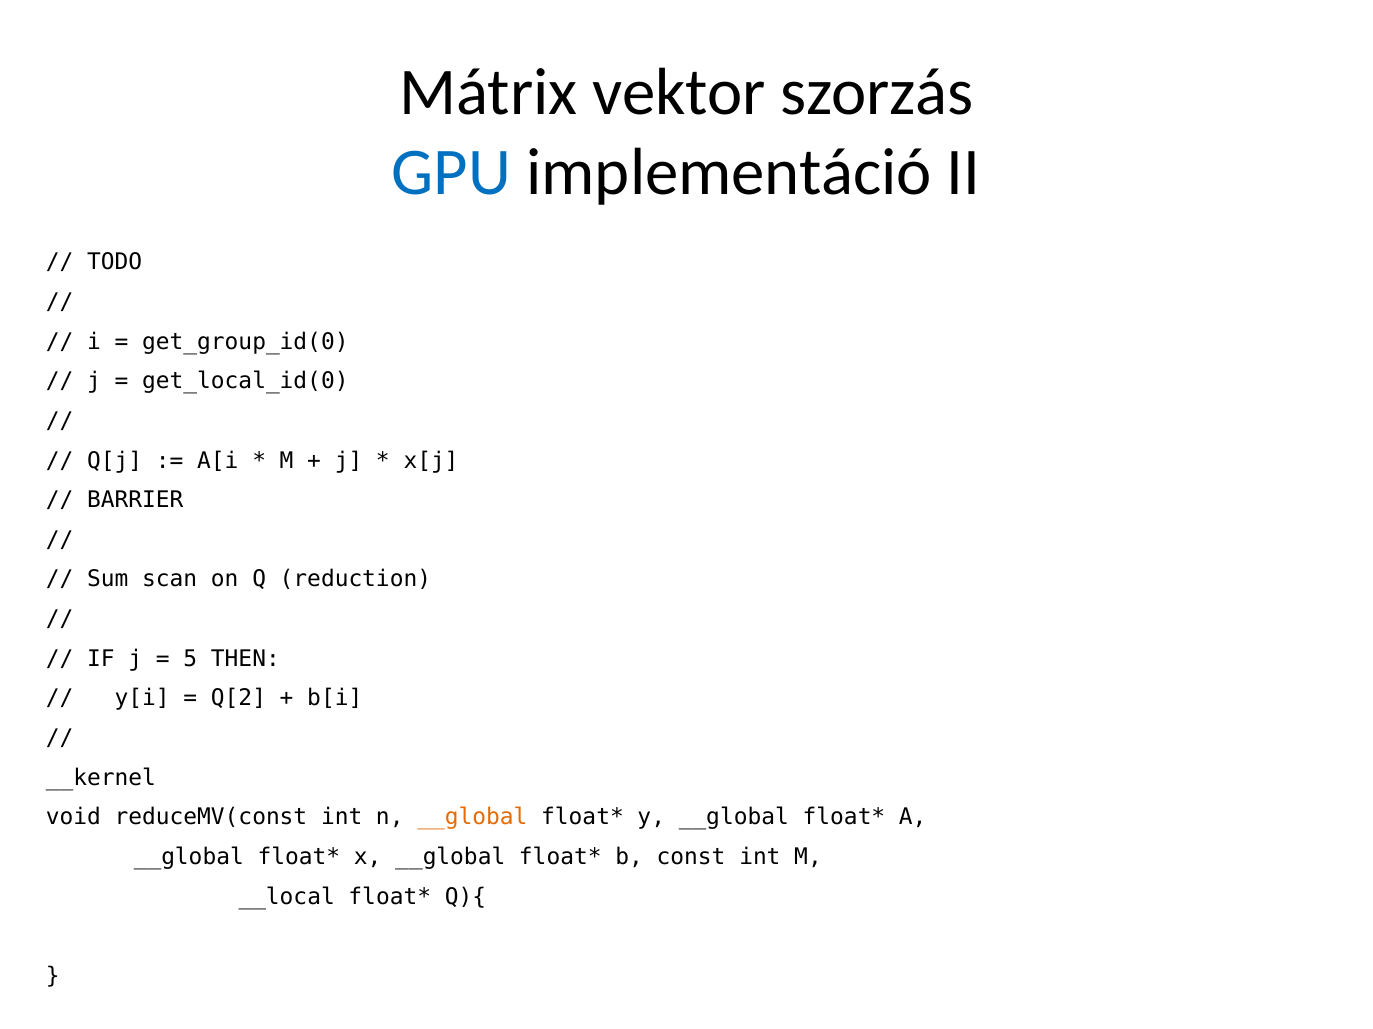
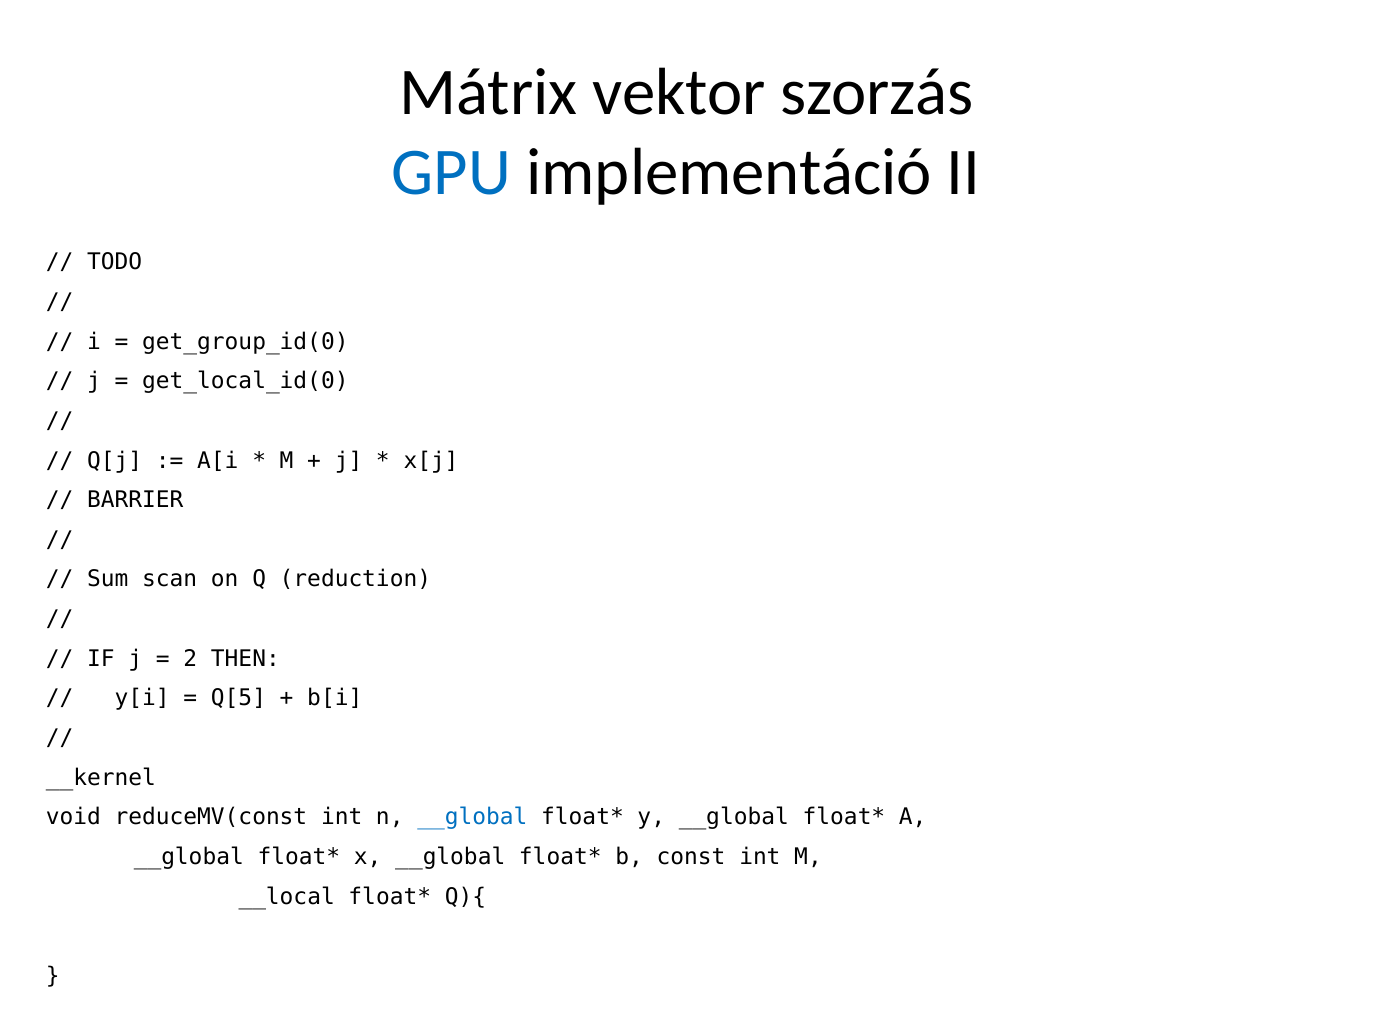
5: 5 -> 2
Q[2: Q[2 -> Q[5
__global at (472, 818) colour: orange -> blue
